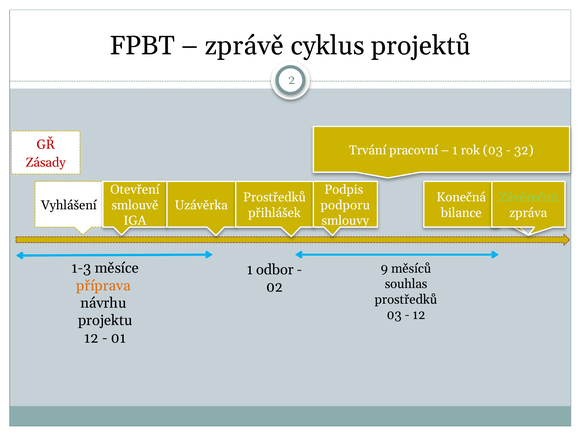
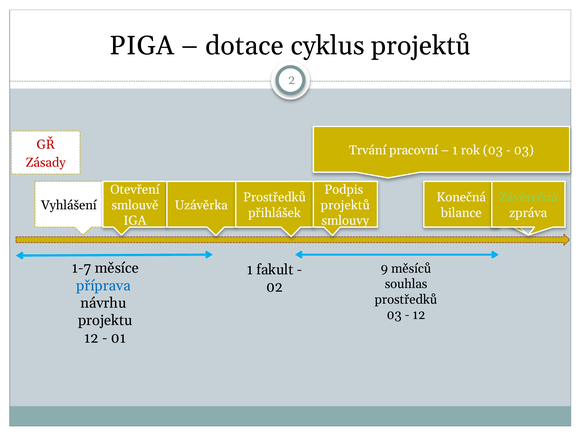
FPBT: FPBT -> PIGA
zprávě: zprávě -> dotace
32 at (524, 150): 32 -> 03
podporu at (345, 205): podporu -> projektů
1-3: 1-3 -> 1-7
odbor: odbor -> fakult
příprava colour: orange -> blue
